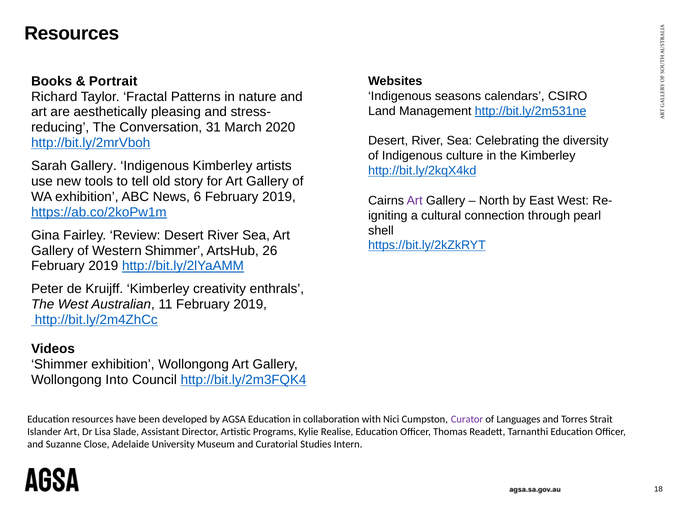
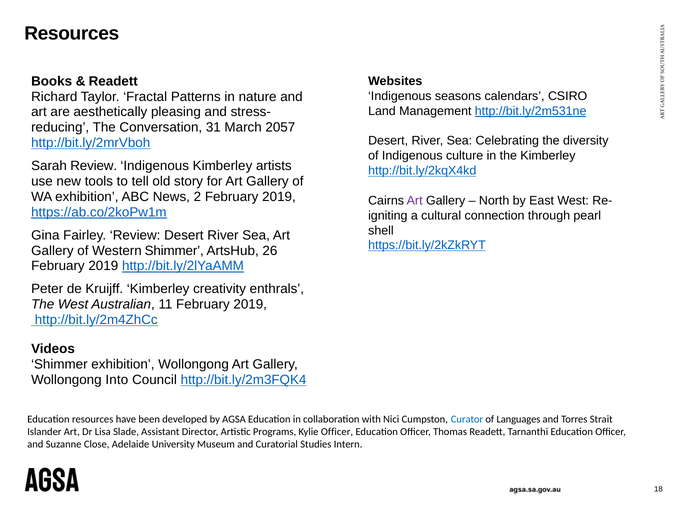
Portrait at (113, 81): Portrait -> Readett
2020: 2020 -> 2057
Sarah Gallery: Gallery -> Review
6: 6 -> 2
Curator colour: purple -> blue
Kylie Realise: Realise -> Officer
